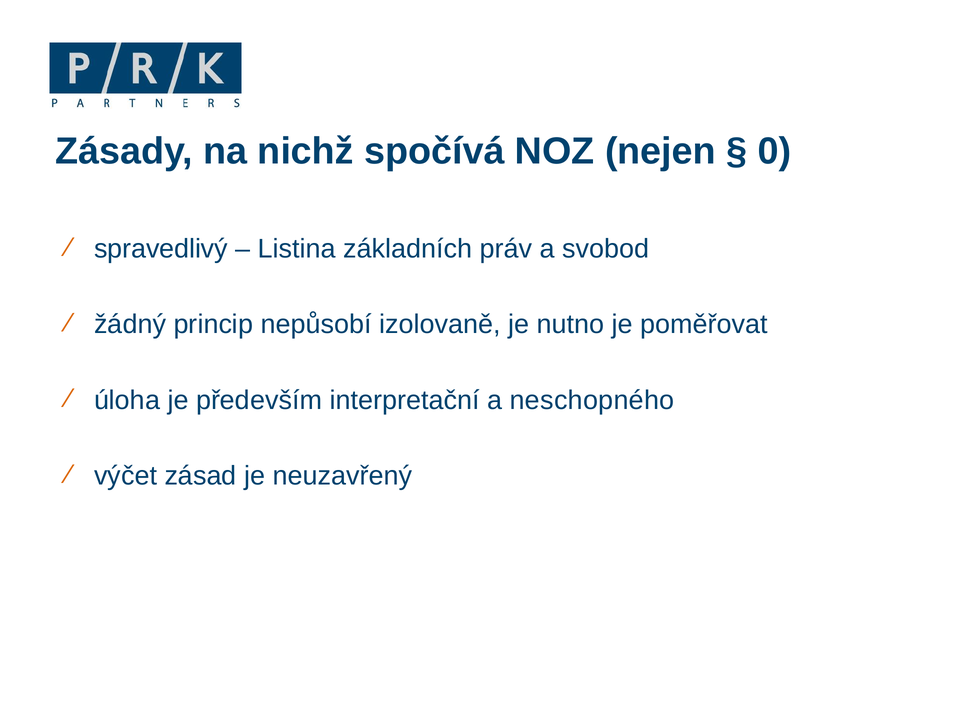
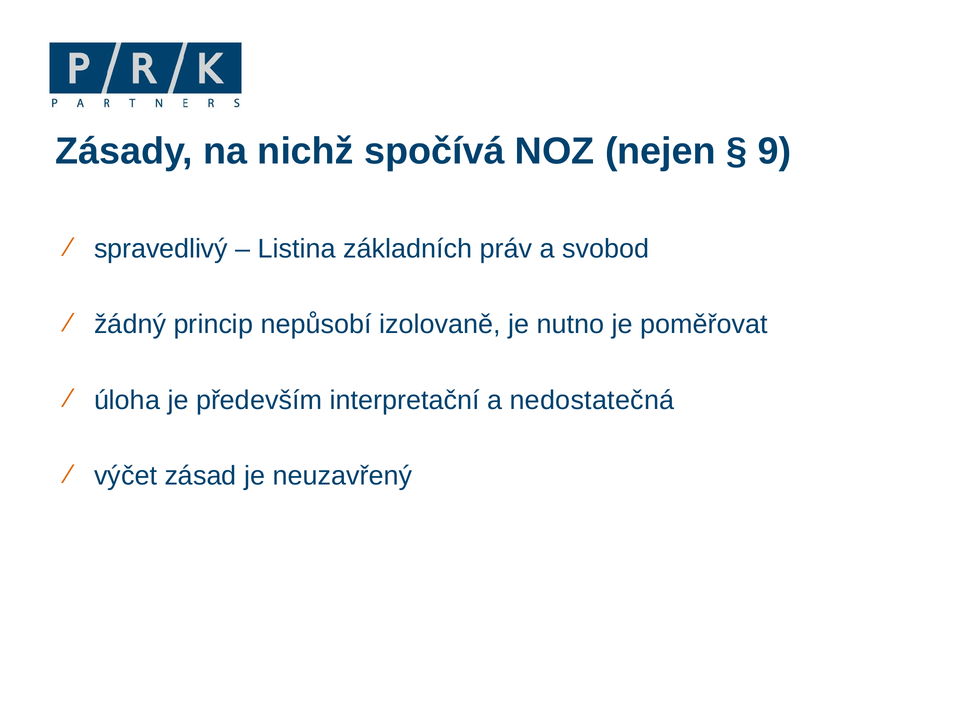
0: 0 -> 9
neschopného: neschopného -> nedostatečná
